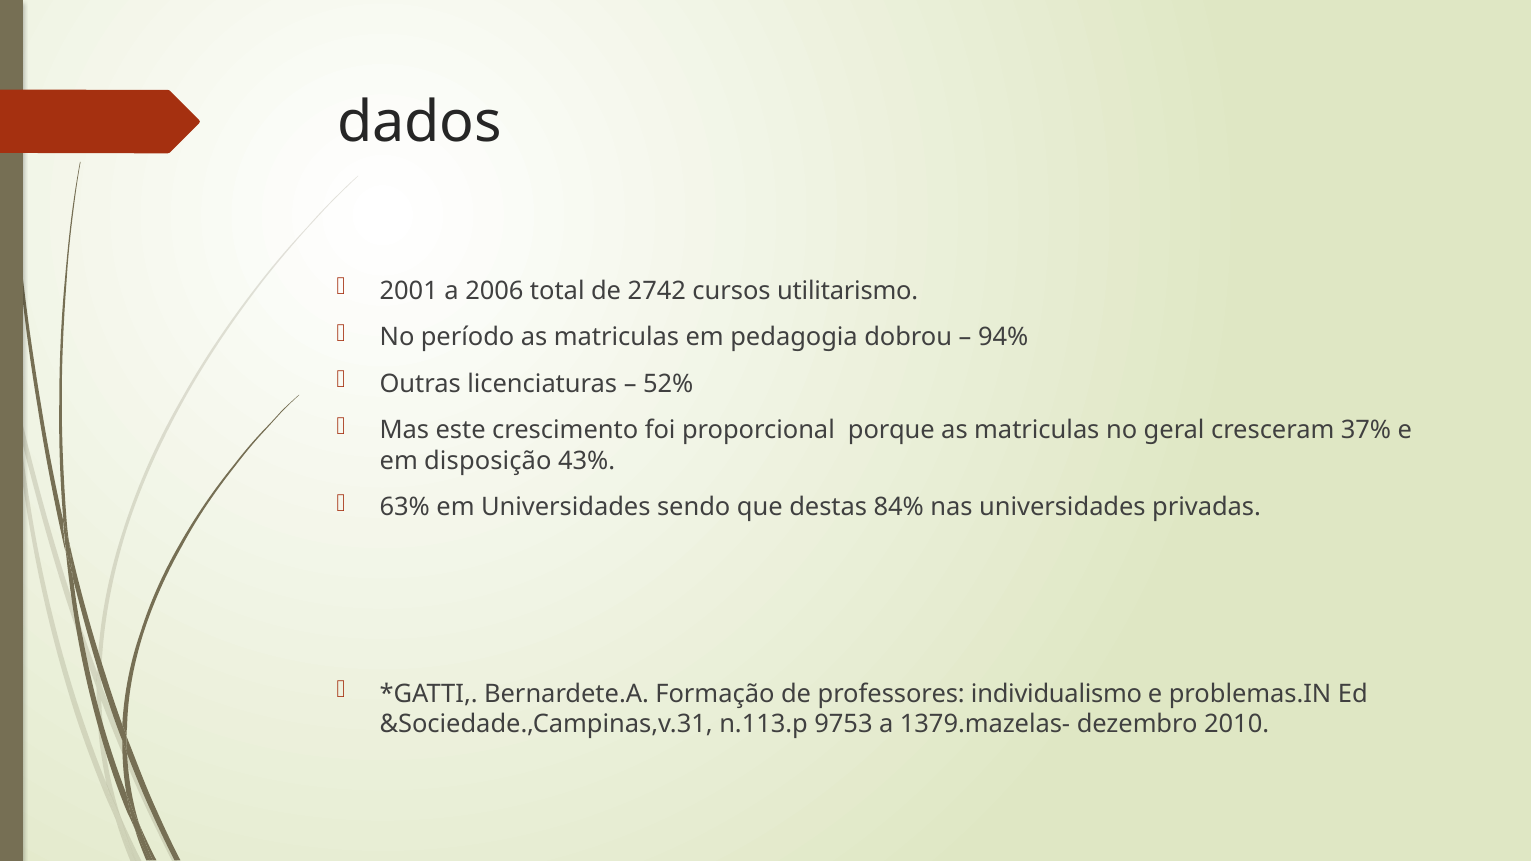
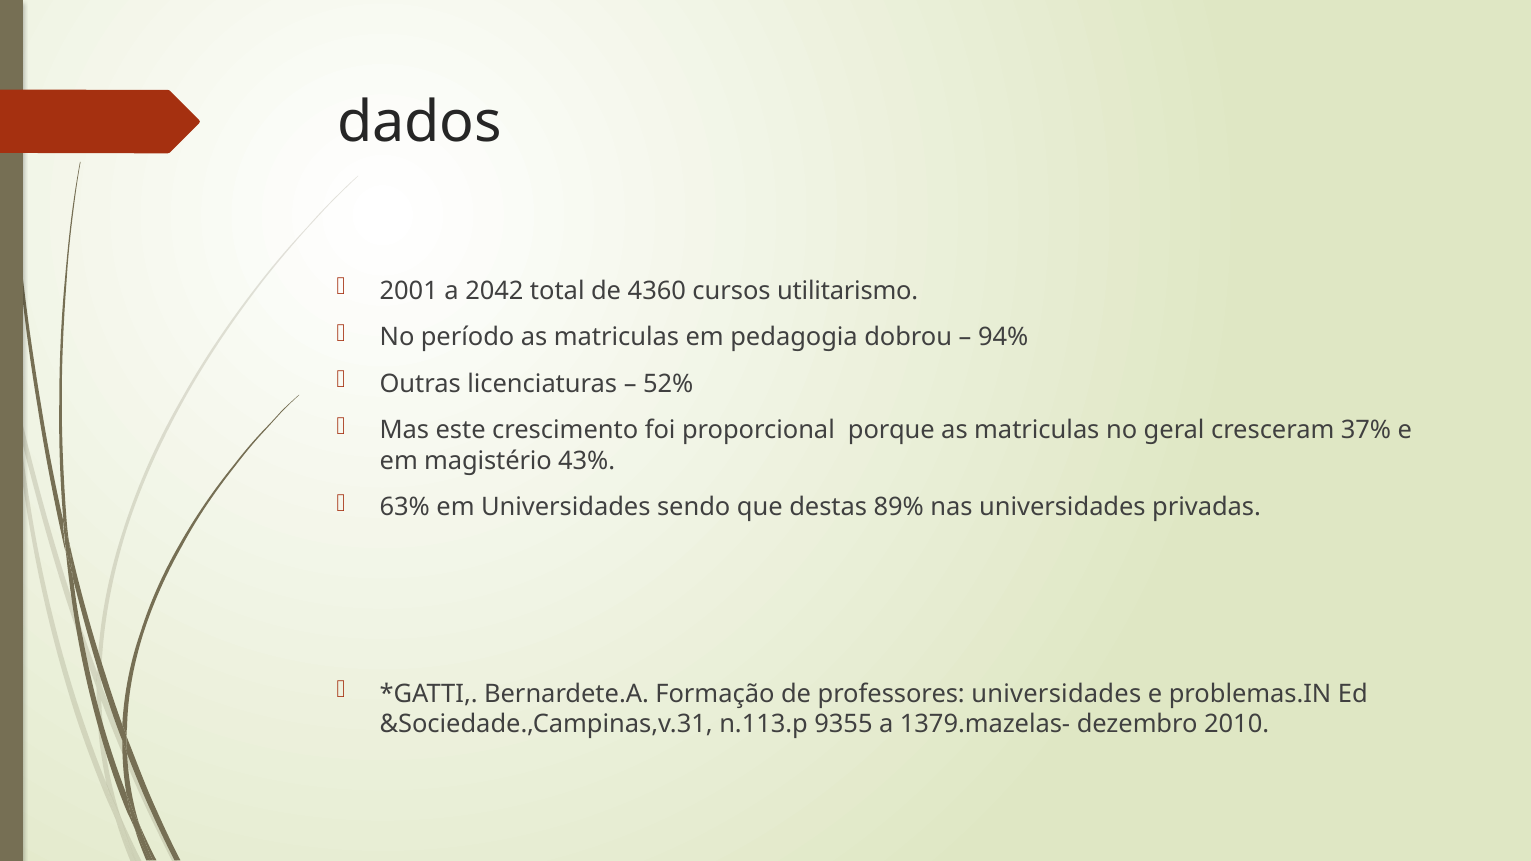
2006: 2006 -> 2042
2742: 2742 -> 4360
disposição: disposição -> magistério
84%: 84% -> 89%
professores individualismo: individualismo -> universidades
9753: 9753 -> 9355
